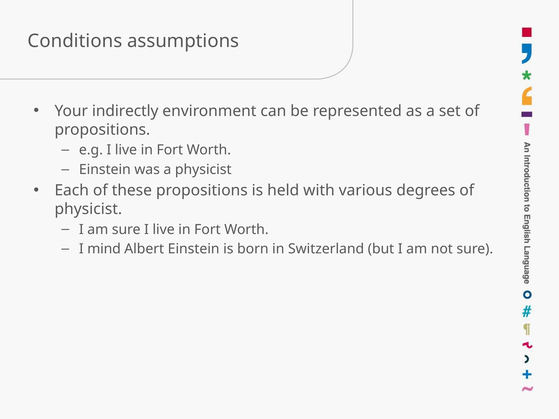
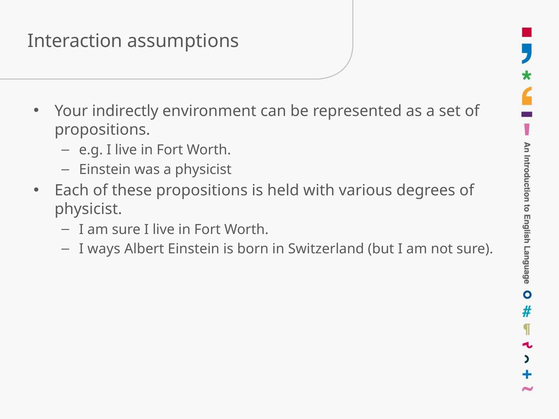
Conditions: Conditions -> Interaction
mind: mind -> ways
